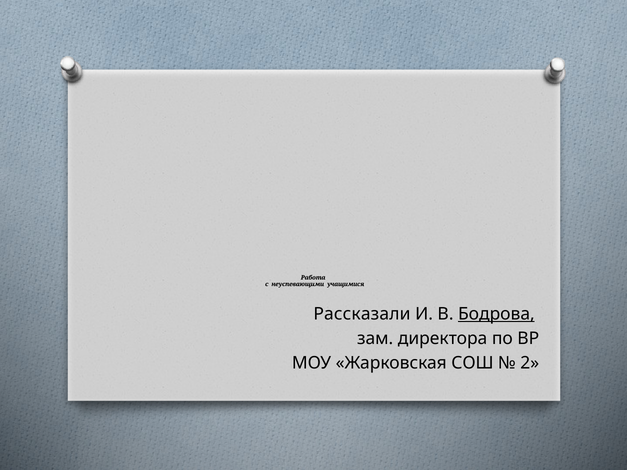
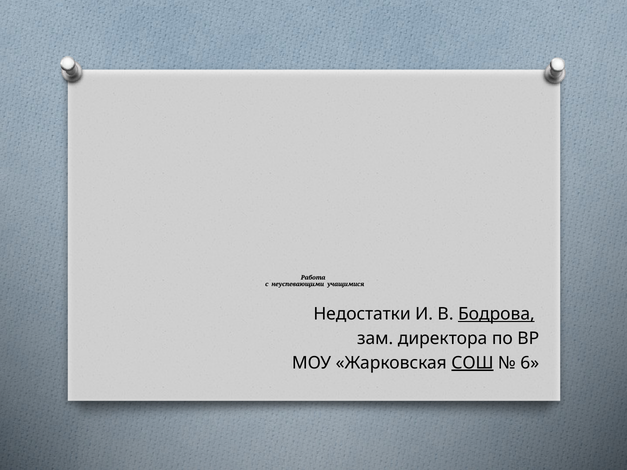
Рассказали: Рассказали -> Недостатки
СОШ underline: none -> present
2: 2 -> 6
